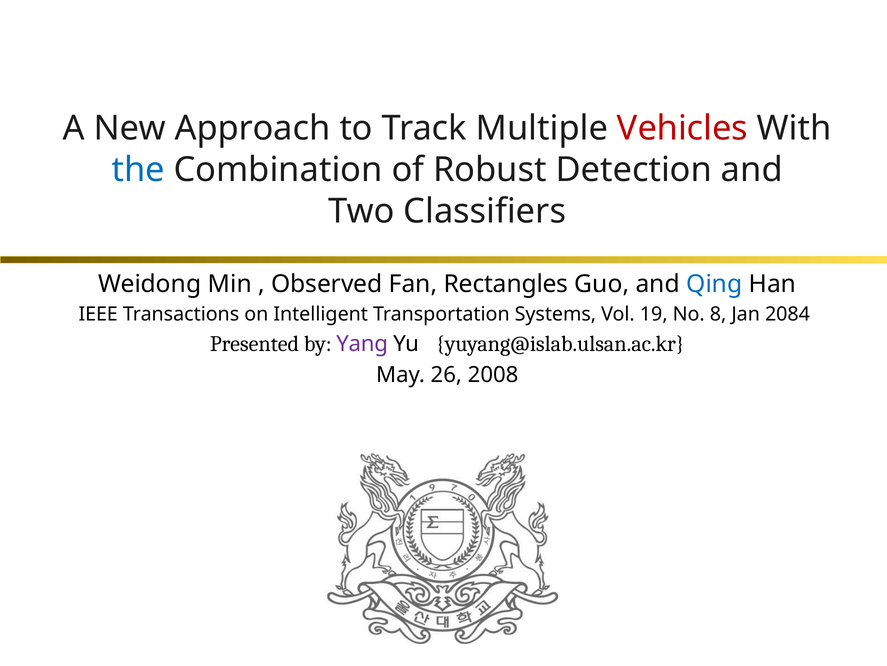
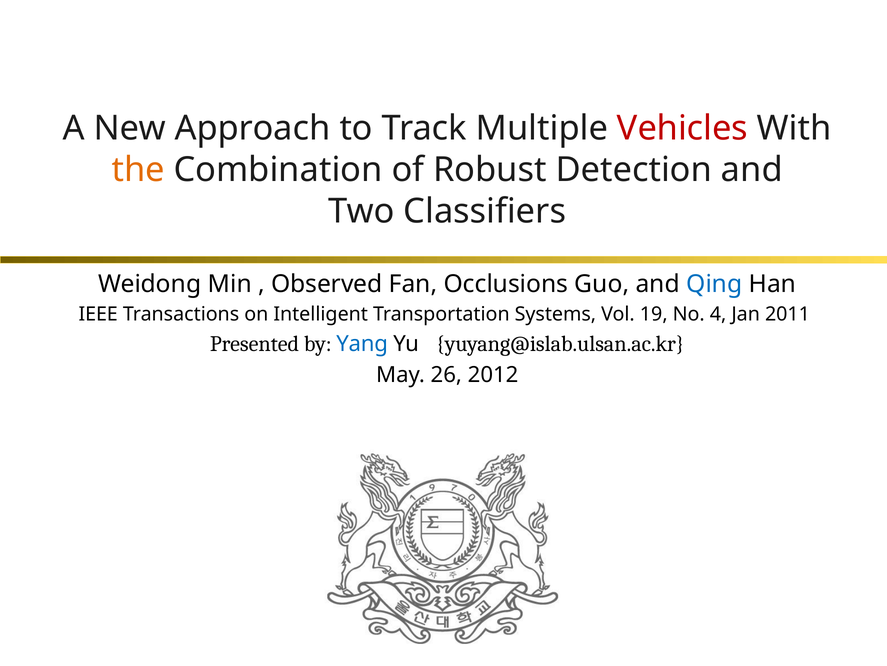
the colour: blue -> orange
Rectangles: Rectangles -> Occlusions
8: 8 -> 4
2084: 2084 -> 2011
Yang colour: purple -> blue
2008: 2008 -> 2012
